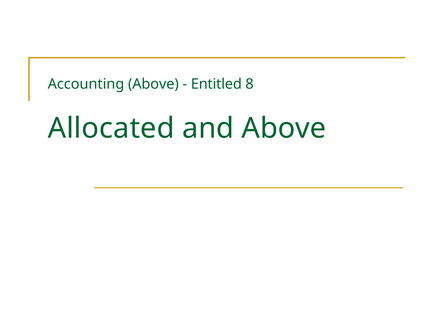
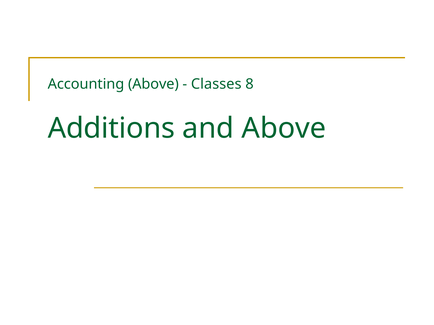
Entitled: Entitled -> Classes
Allocated: Allocated -> Additions
